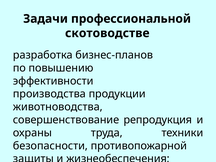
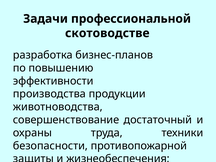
репродукция: репродукция -> достаточный
